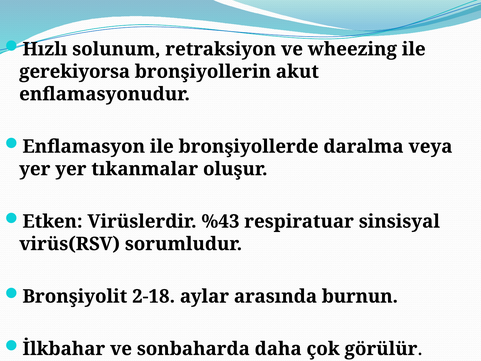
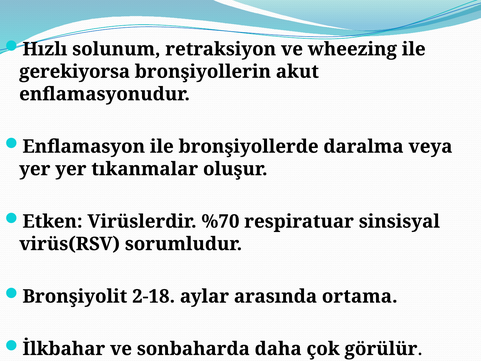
%43: %43 -> %70
burnun: burnun -> ortama
